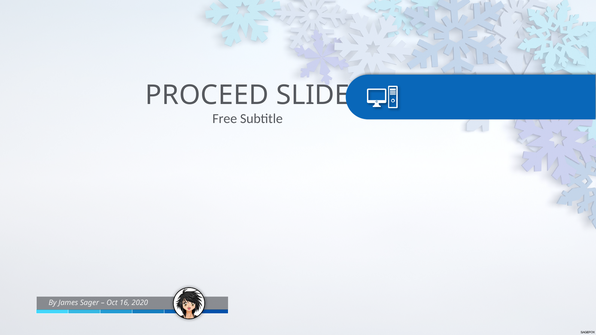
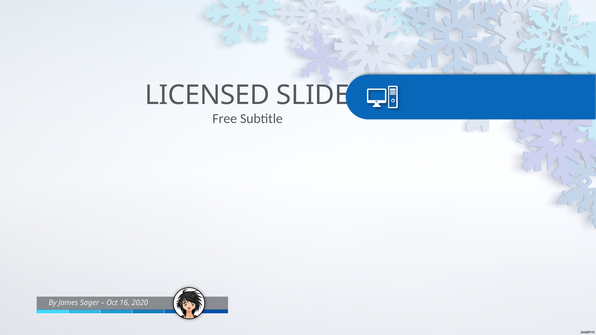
PROCEED: PROCEED -> LICENSED
